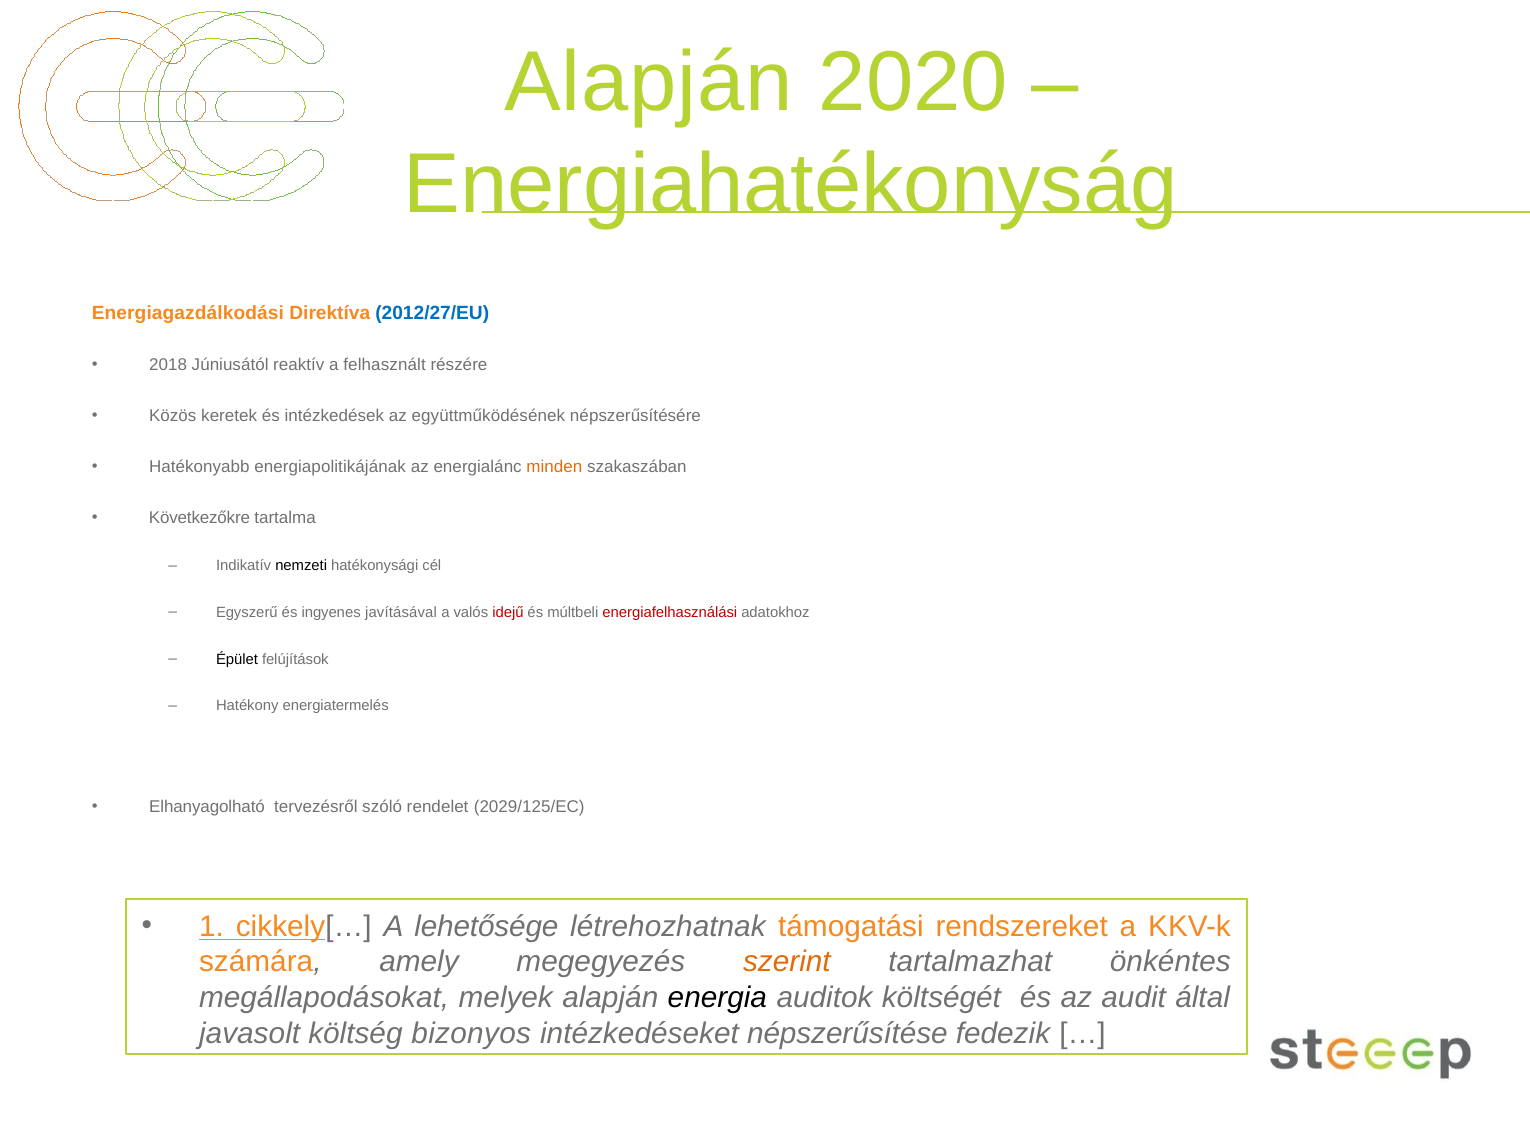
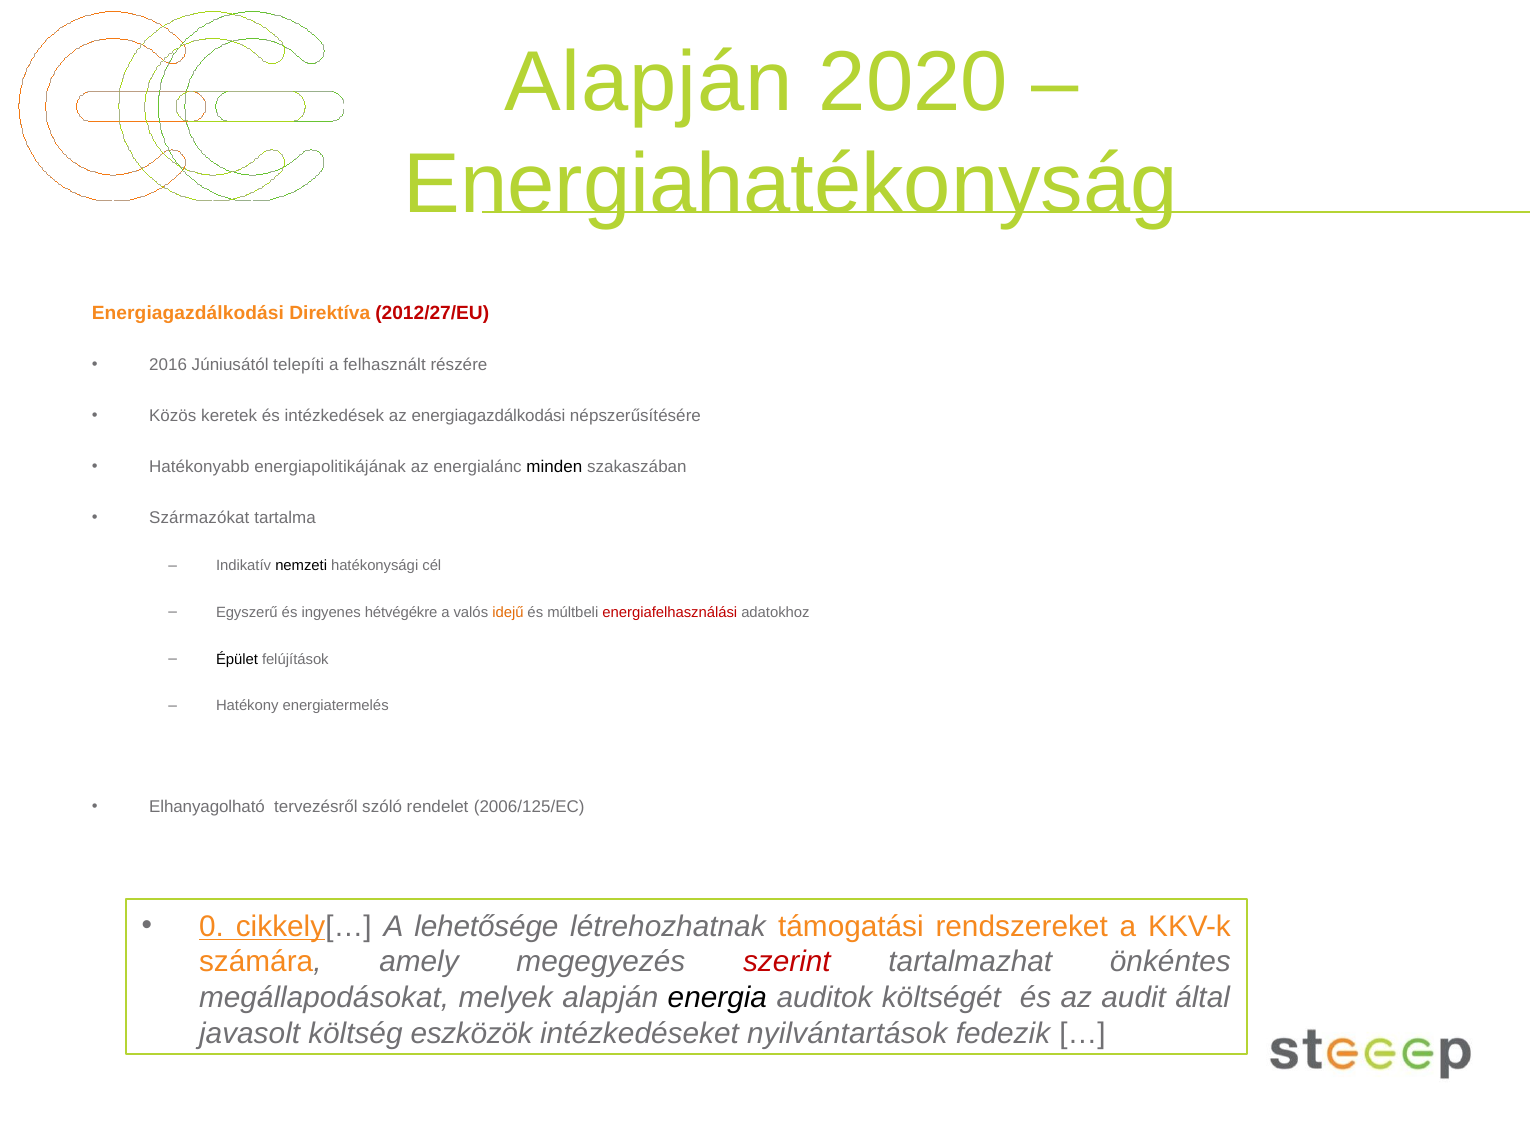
2012/27/EU colour: blue -> red
2018: 2018 -> 2016
reaktív: reaktív -> telepíti
az együttműködésének: együttműködésének -> energiagazdálkodási
minden colour: orange -> black
Következőkre: Következőkre -> Származókat
javításával: javításával -> hétvégékre
idejű colour: red -> orange
2029/125/EC: 2029/125/EC -> 2006/125/EC
1: 1 -> 0
szerint colour: orange -> red
bizonyos: bizonyos -> eszközök
népszerűsítése: népszerűsítése -> nyilvántartások
